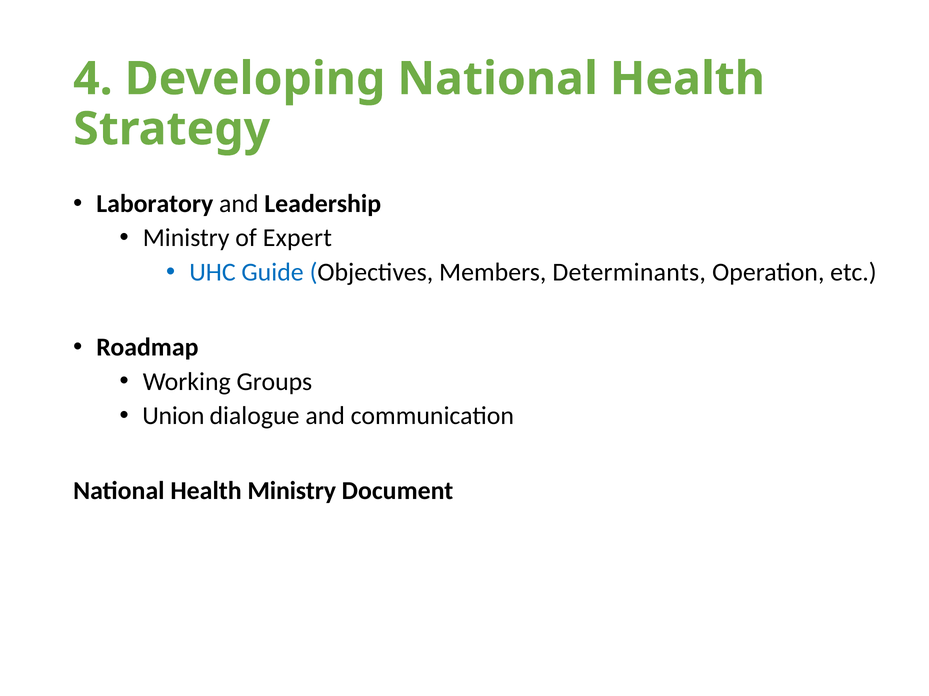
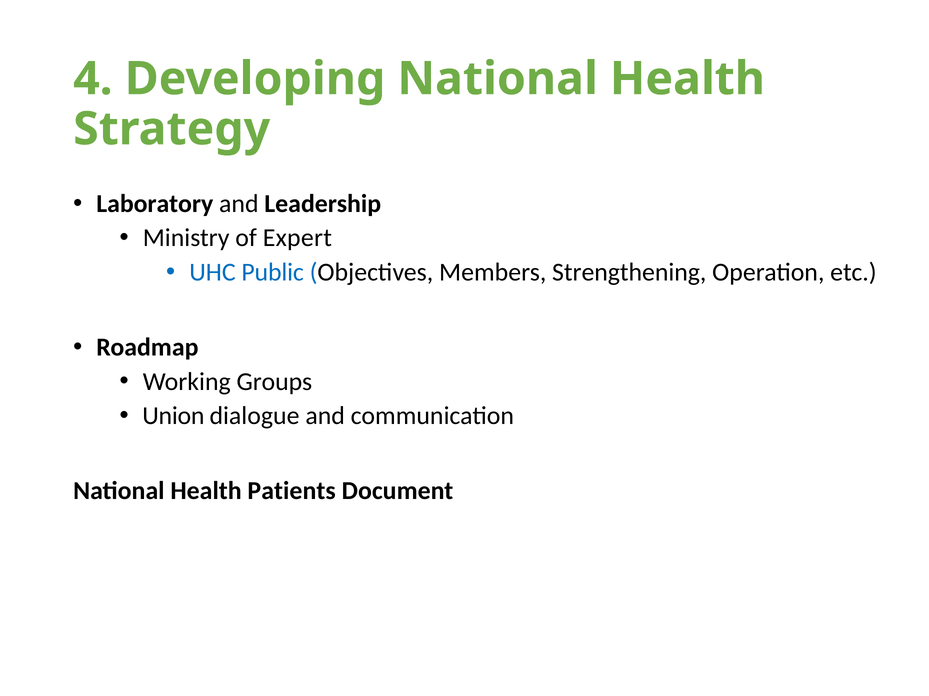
Guide: Guide -> Public
Determinants: Determinants -> Strengthening
Health Ministry: Ministry -> Patients
